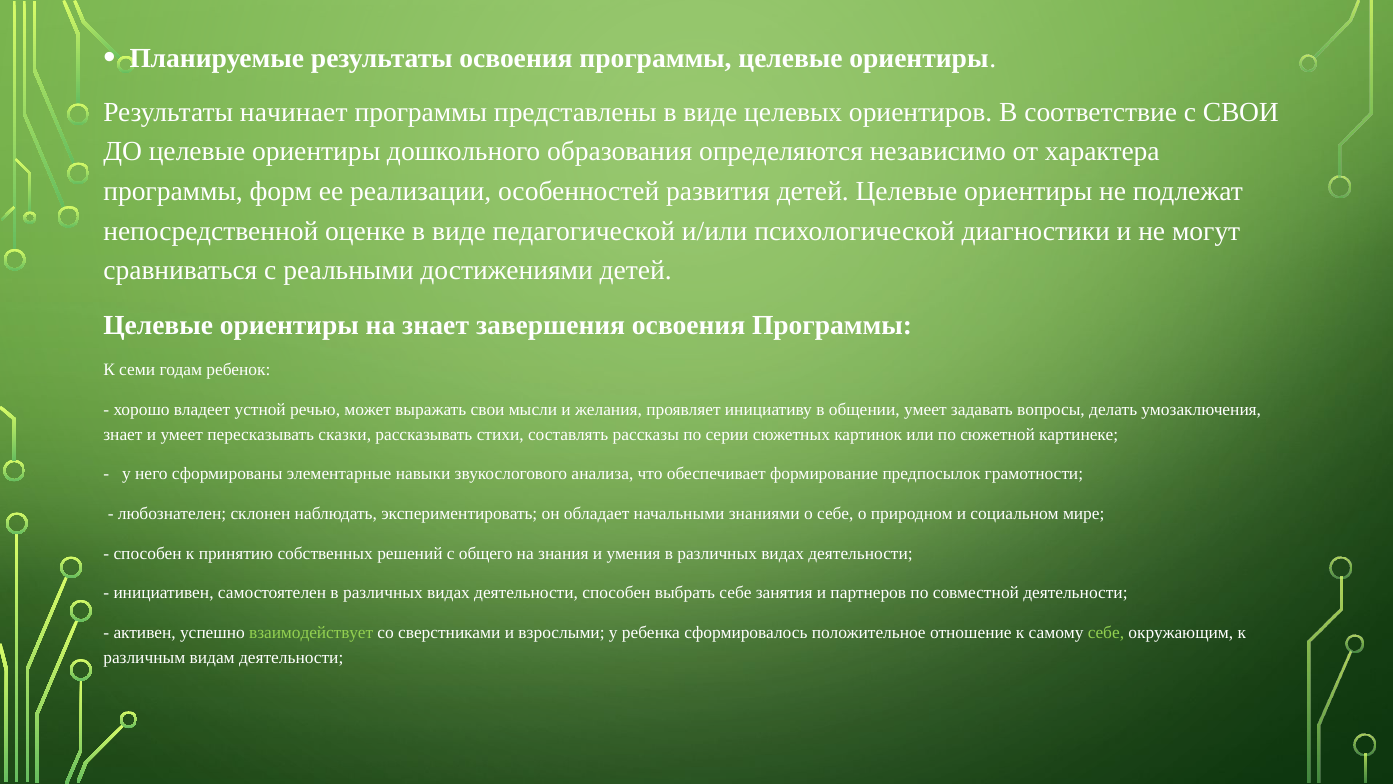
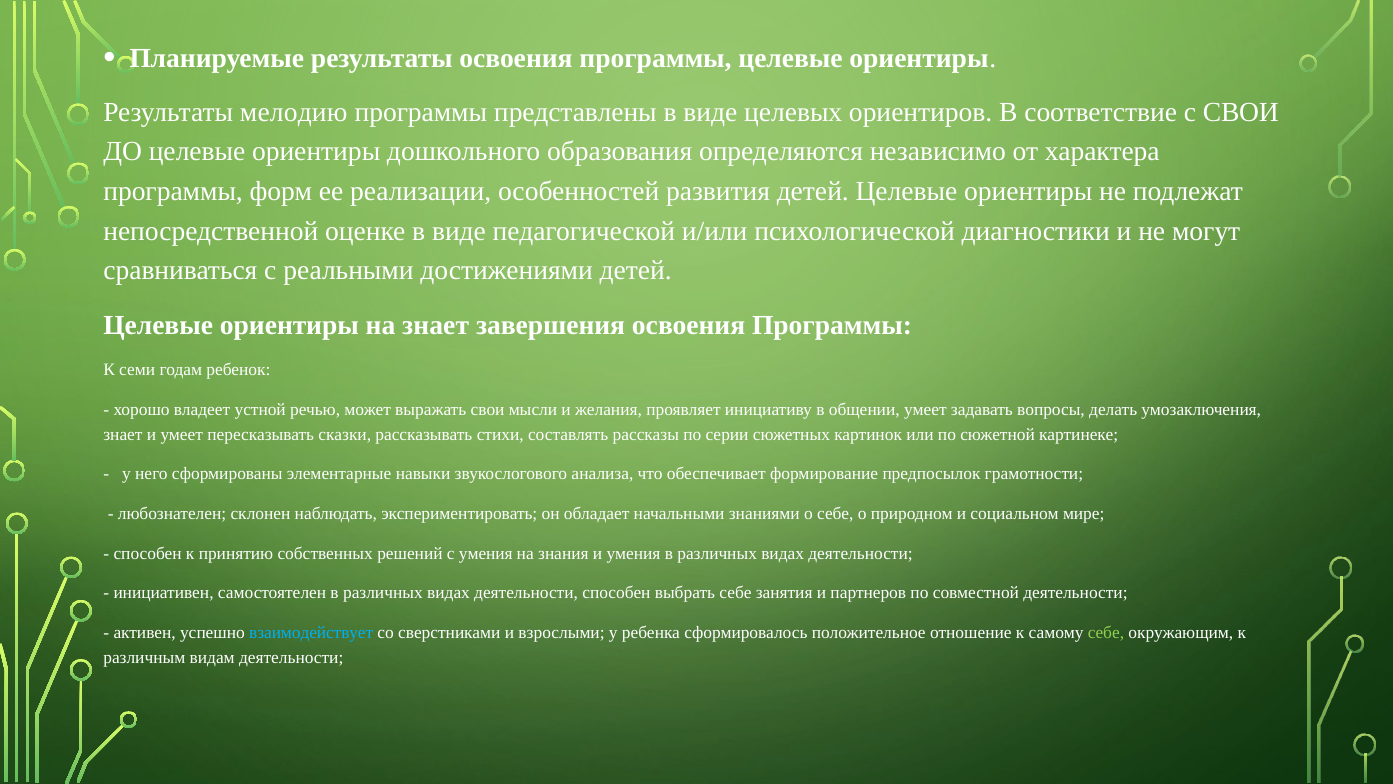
начинает: начинает -> мелодию
с общего: общего -> умения
взаимодействует colour: light green -> light blue
